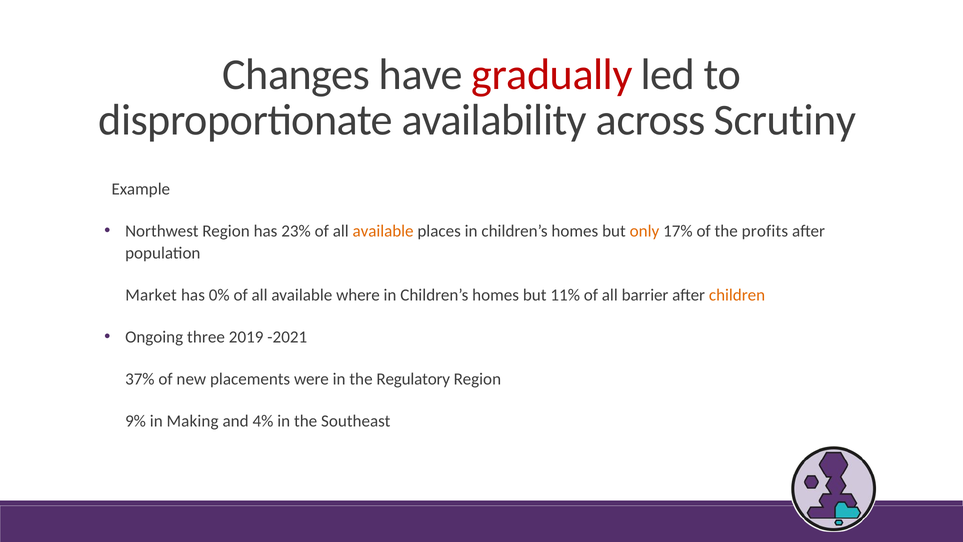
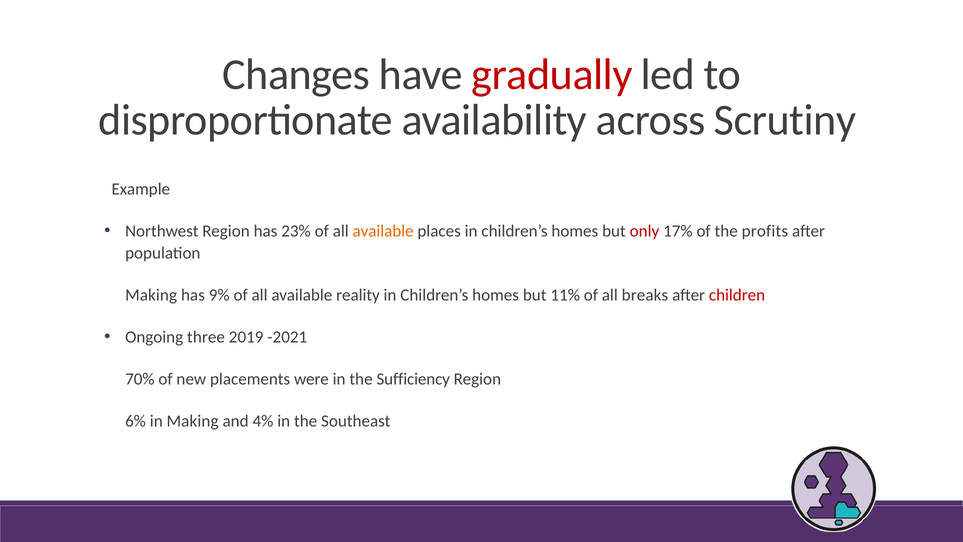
only colour: orange -> red
Market at (151, 295): Market -> Making
0%: 0% -> 9%
where: where -> reality
barrier: barrier -> breaks
children colour: orange -> red
37%: 37% -> 70%
Regulatory: Regulatory -> Sufficiency
9%: 9% -> 6%
